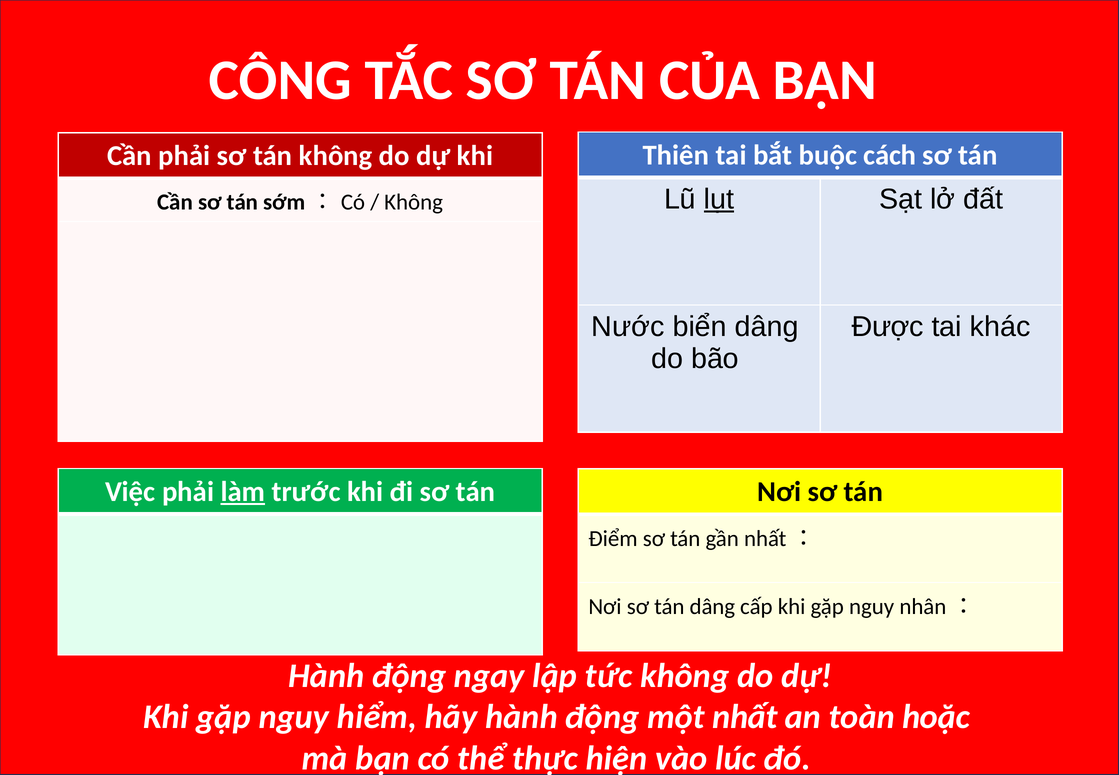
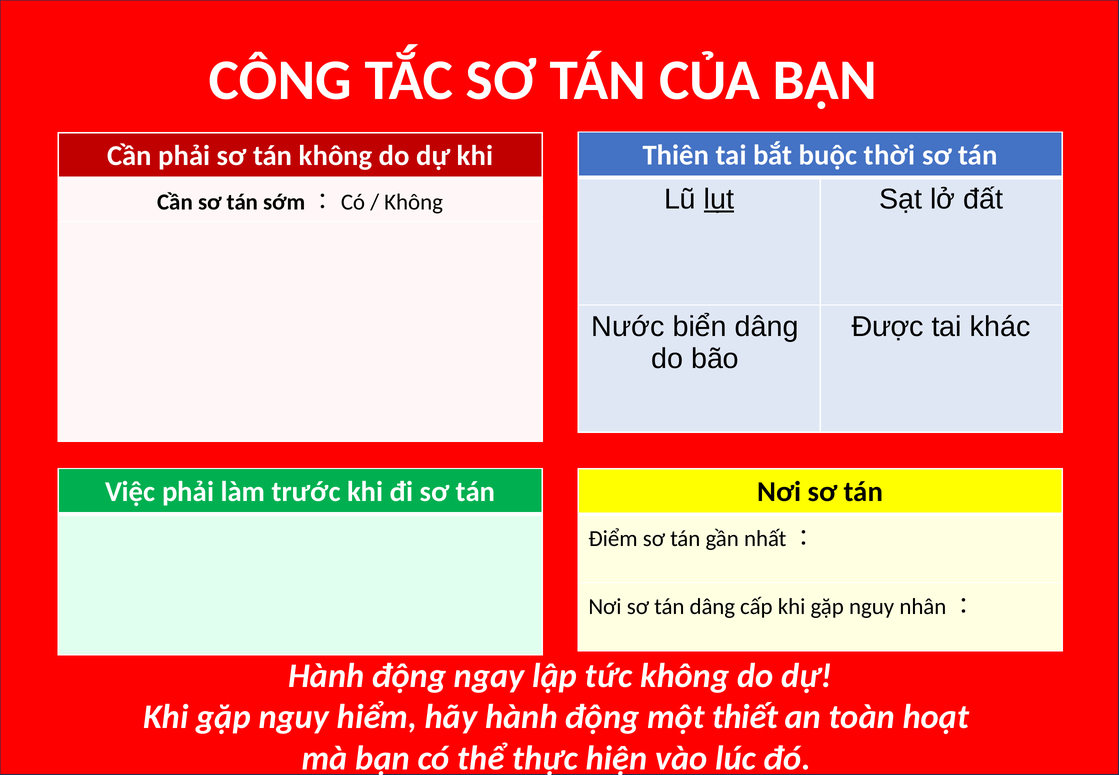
cách: cách -> thời
làm underline: present -> none
một nhất: nhất -> thiết
hoặc: hoặc -> hoạt
